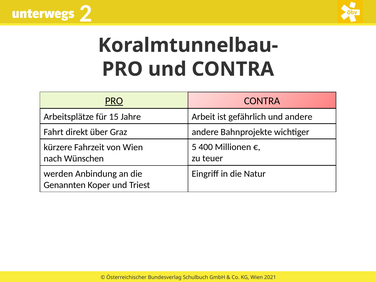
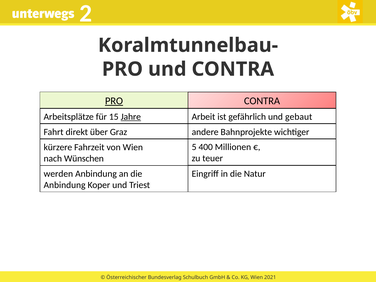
Jahre underline: none -> present
und andere: andere -> gebaut
Genannten at (65, 185): Genannten -> Anbindung
